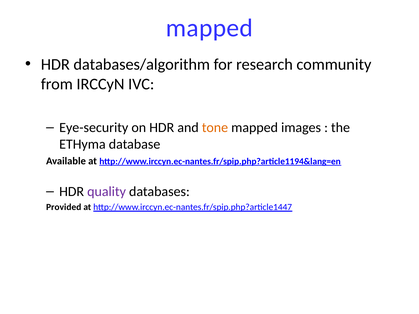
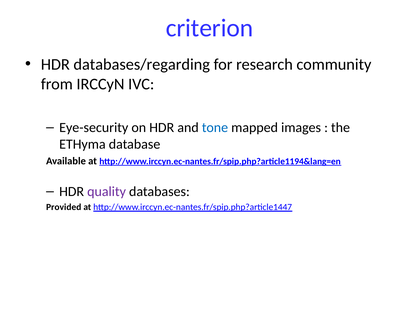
mapped at (209, 28): mapped -> criterion
databases/algorithm: databases/algorithm -> databases/regarding
tone colour: orange -> blue
